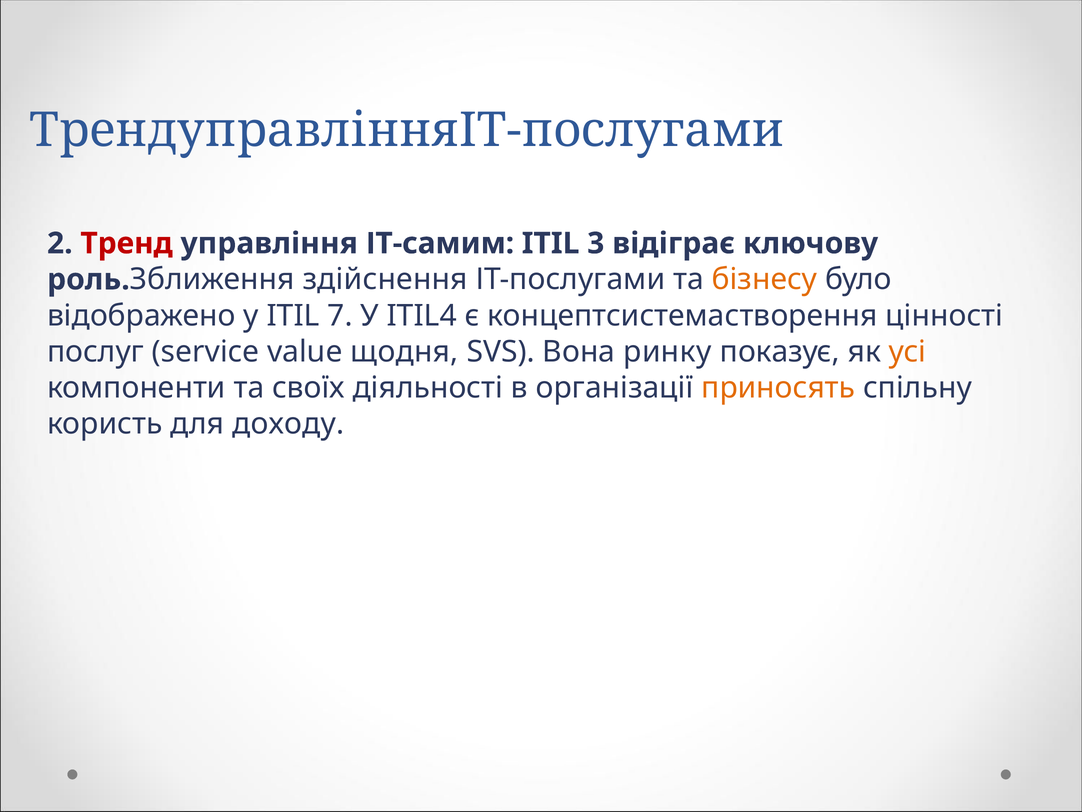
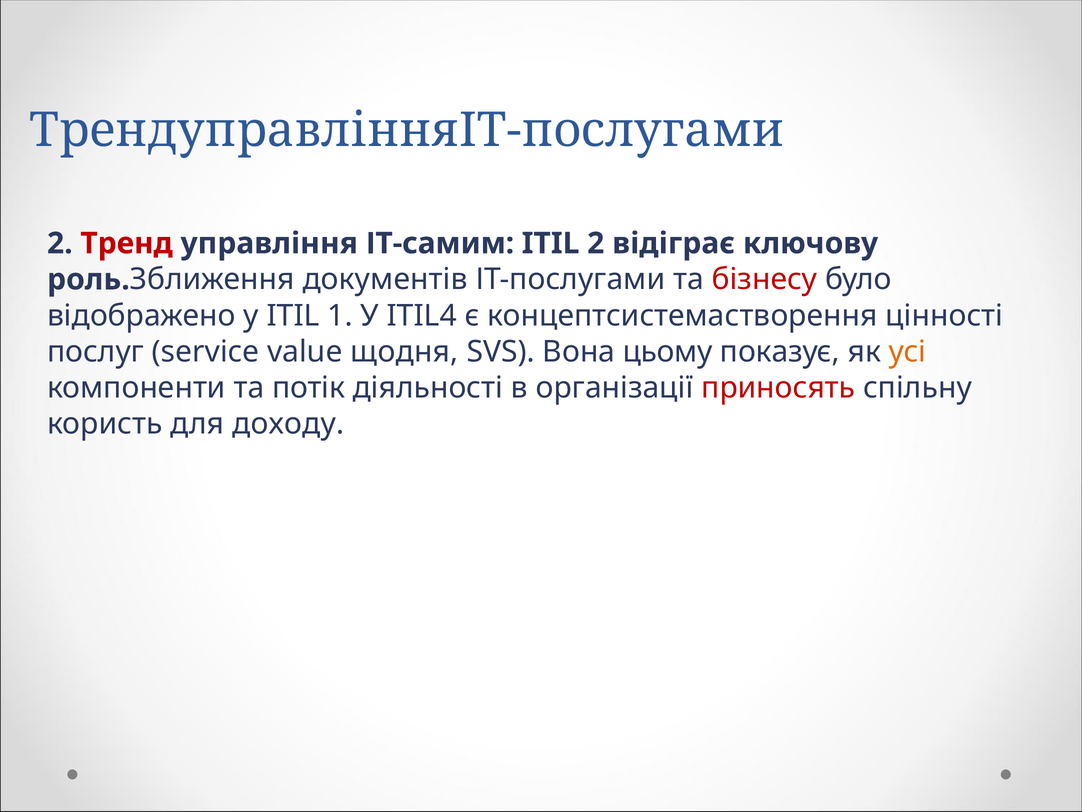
ITIL 3: 3 -> 2
здійснення: здійснення -> документів
бізнесу colour: orange -> red
7: 7 -> 1
ринку: ринку -> цьому
своїх: своїх -> потік
приносять colour: orange -> red
